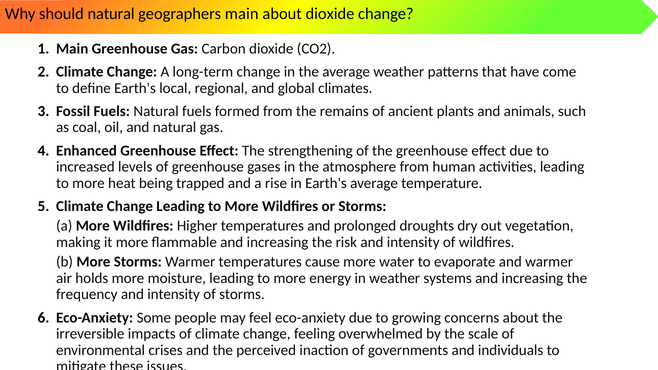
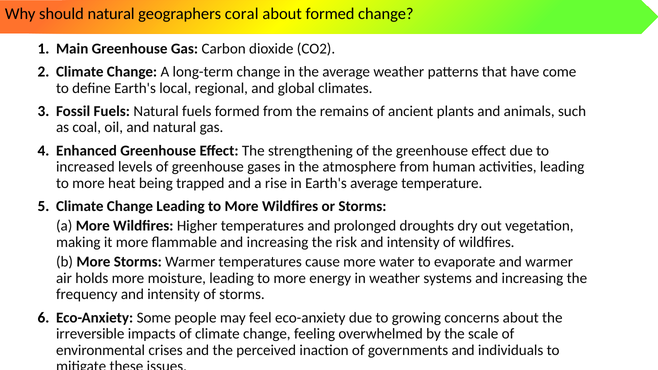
geographers main: main -> coral
about dioxide: dioxide -> formed
